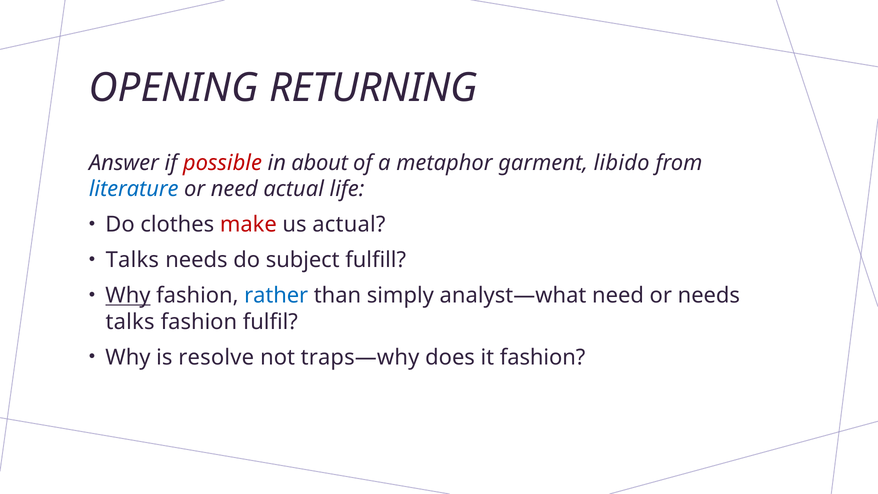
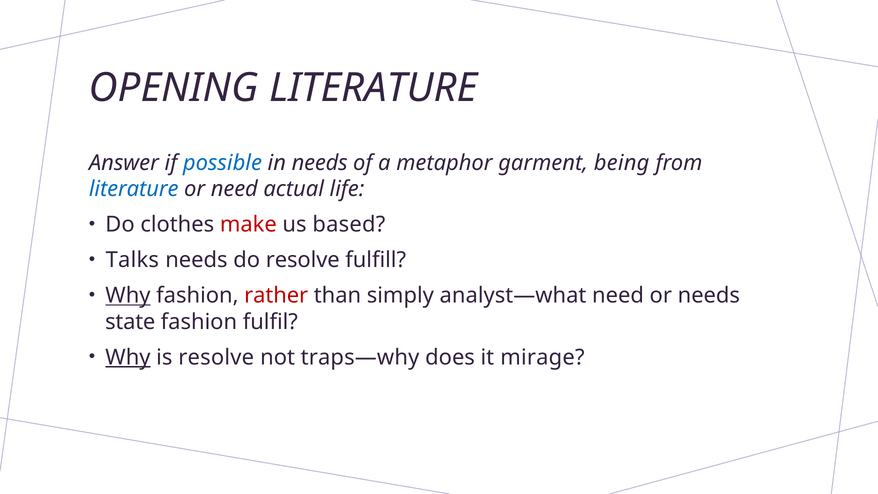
OPENING RETURNING: RETURNING -> LITERATURE
possible colour: red -> blue
in about: about -> needs
libido: libido -> being
us actual: actual -> based
do subject: subject -> resolve
rather colour: blue -> red
talks at (130, 322): talks -> state
Why at (128, 357) underline: none -> present
it fashion: fashion -> mirage
